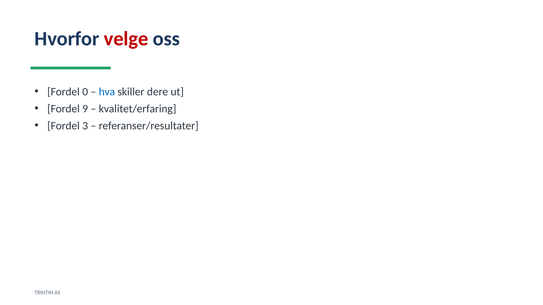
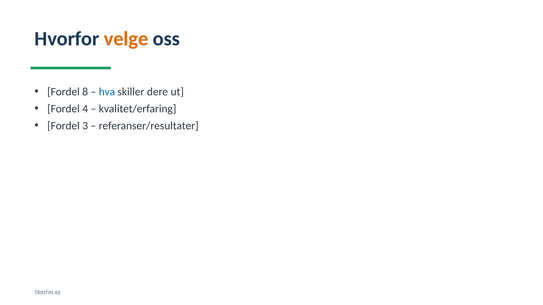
velge colour: red -> orange
0: 0 -> 8
9: 9 -> 4
